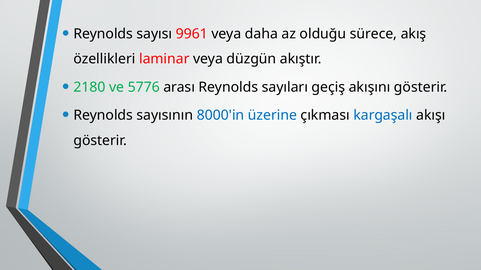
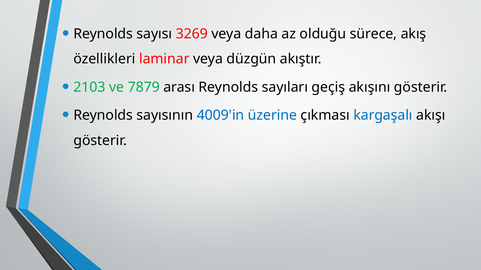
9961: 9961 -> 3269
2180: 2180 -> 2103
5776: 5776 -> 7879
8000'in: 8000'in -> 4009'in
